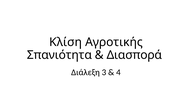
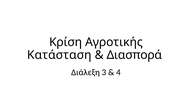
Κλίση: Κλίση -> Κρίση
Σπανιότητα: Σπανιότητα -> Κατάσταση
